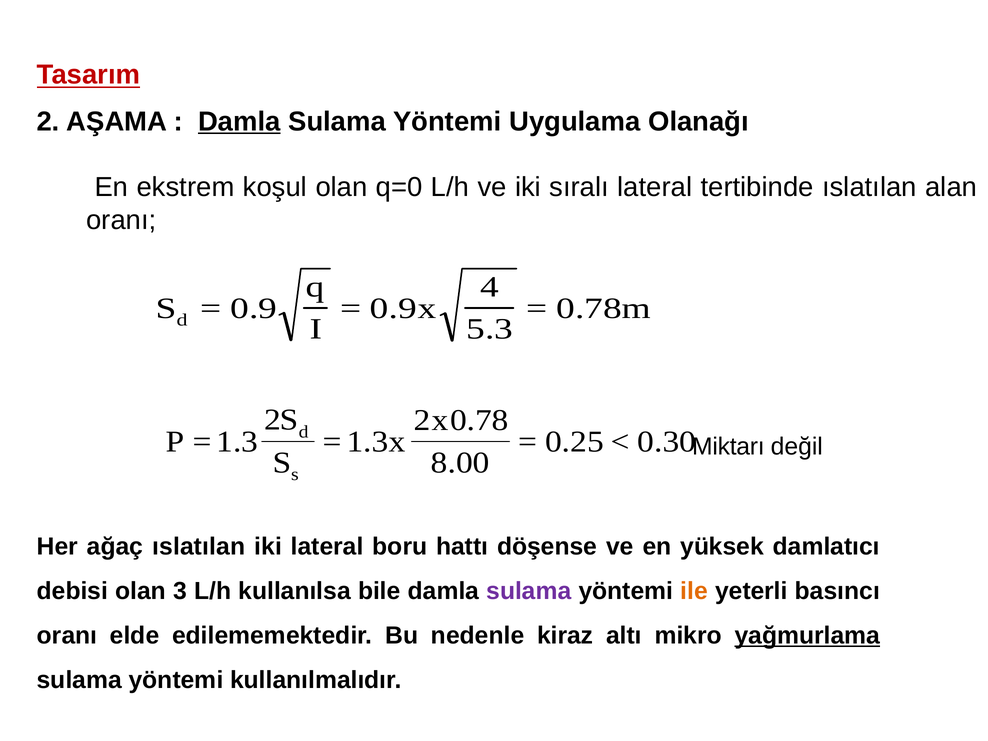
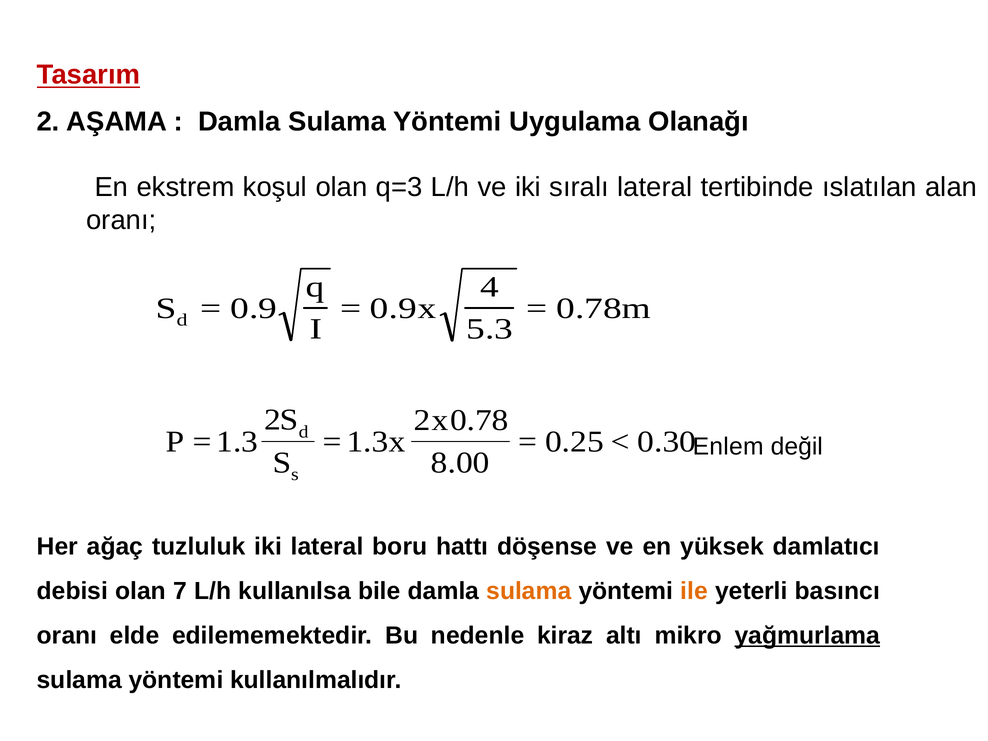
Damla at (239, 121) underline: present -> none
q=0: q=0 -> q=3
Miktarı: Miktarı -> Enlem
ağaç ıslatılan: ıslatılan -> tuzluluk
olan 3: 3 -> 7
sulama at (529, 591) colour: purple -> orange
